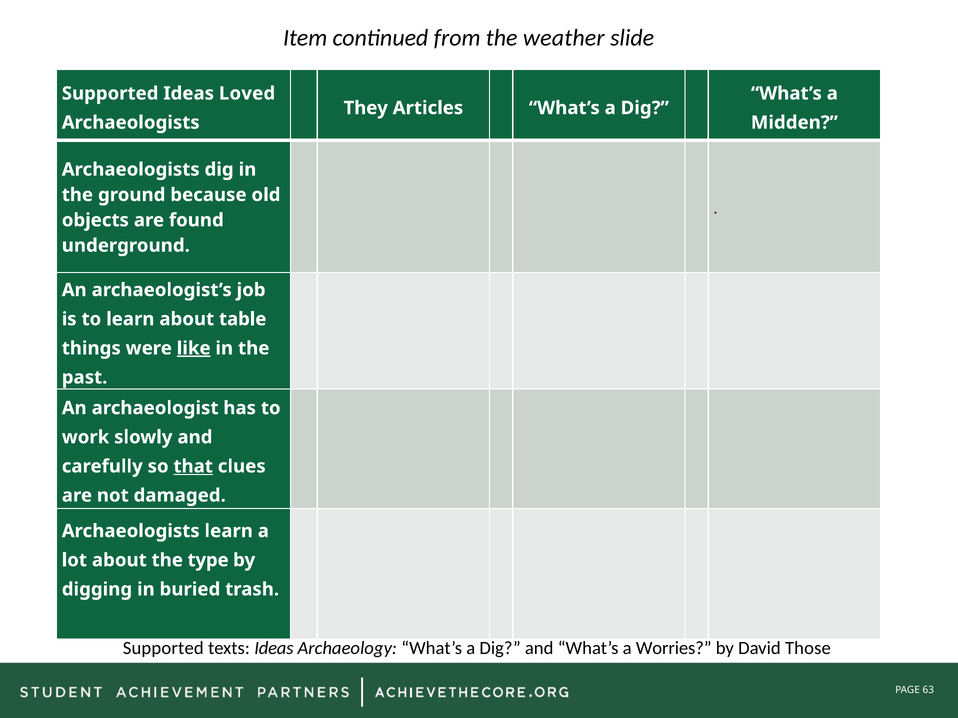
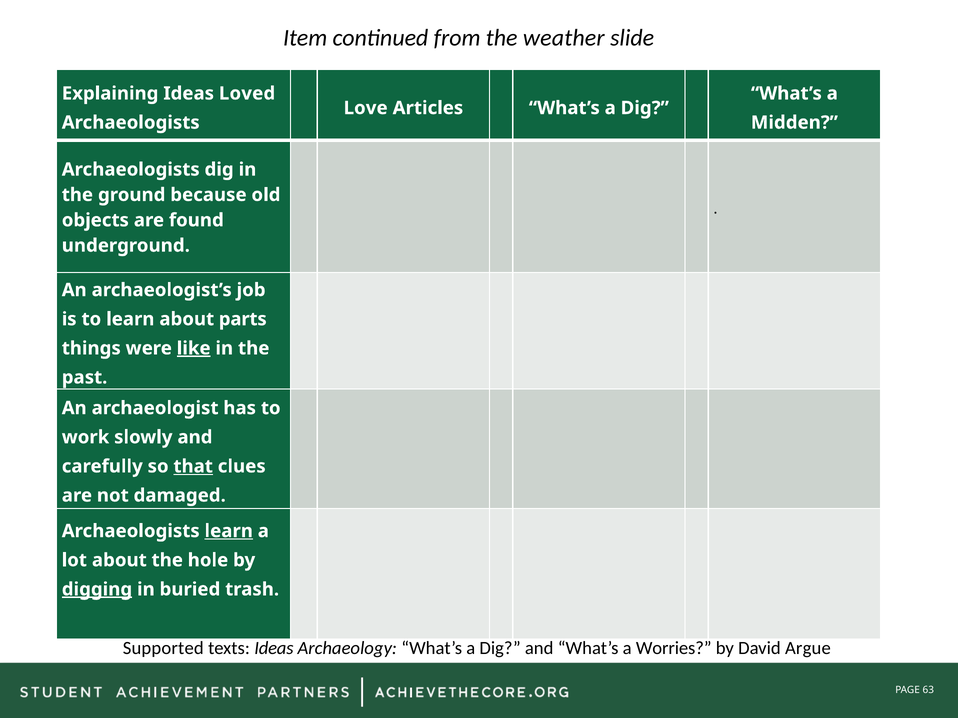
Supported at (110, 93): Supported -> Explaining
They: They -> Love
table: table -> parts
learn at (229, 531) underline: none -> present
type: type -> hole
digging underline: none -> present
Those: Those -> Argue
